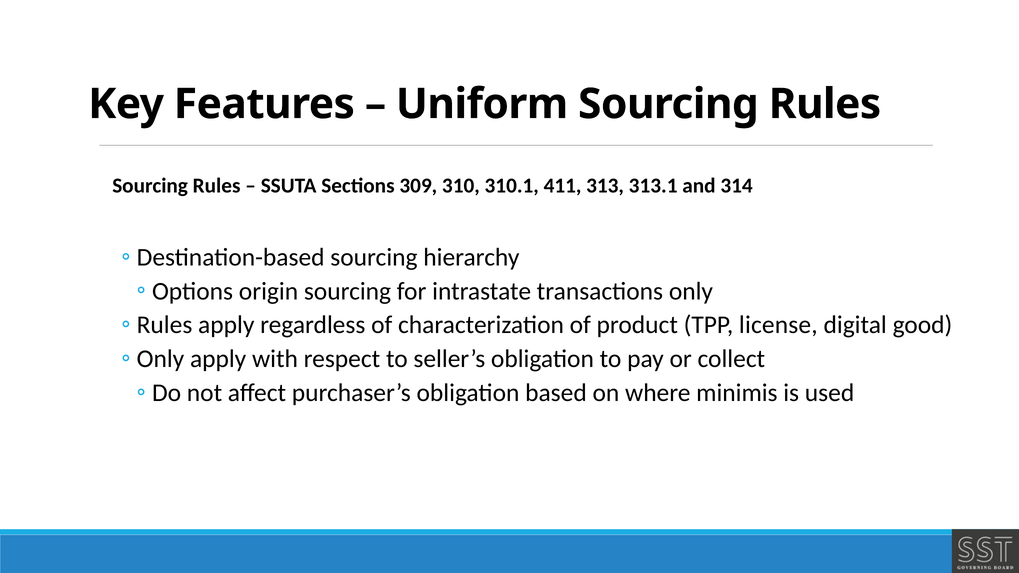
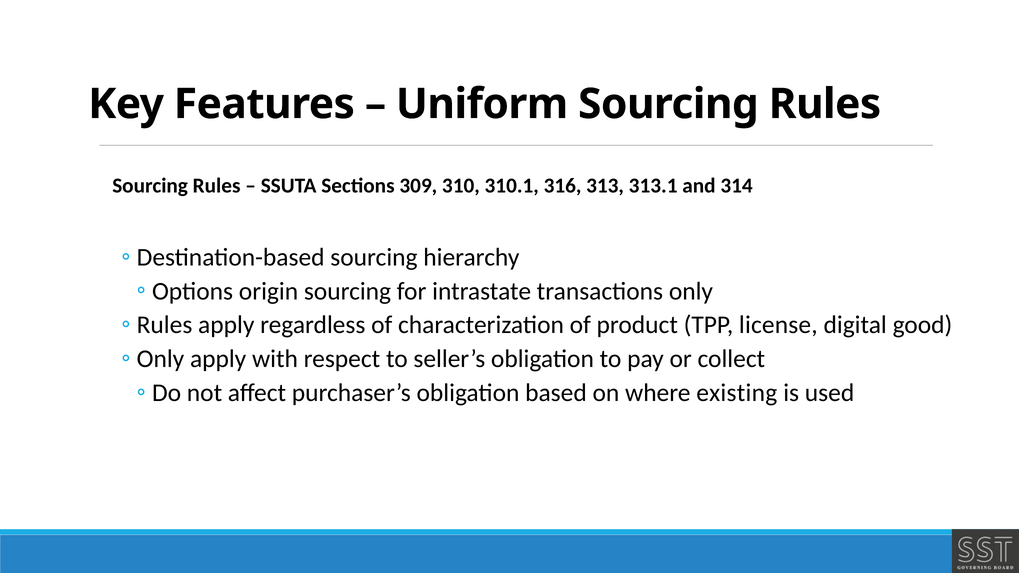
411: 411 -> 316
minimis: minimis -> existing
